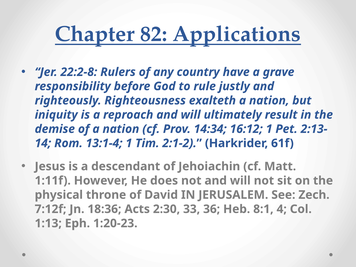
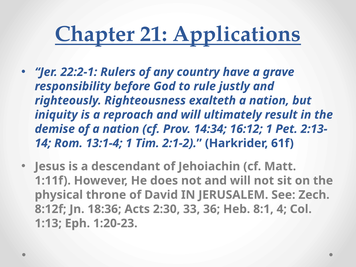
82: 82 -> 21
22:2-8: 22:2-8 -> 22:2-1
7:12f: 7:12f -> 8:12f
